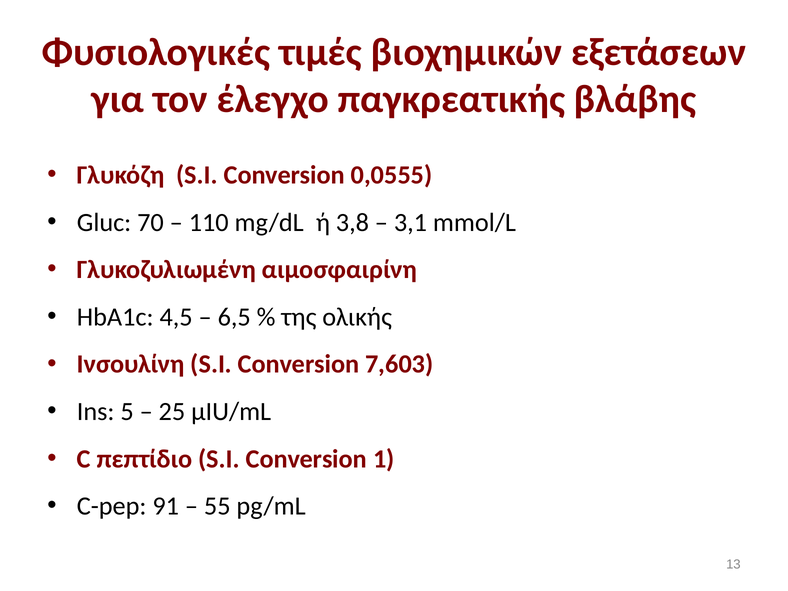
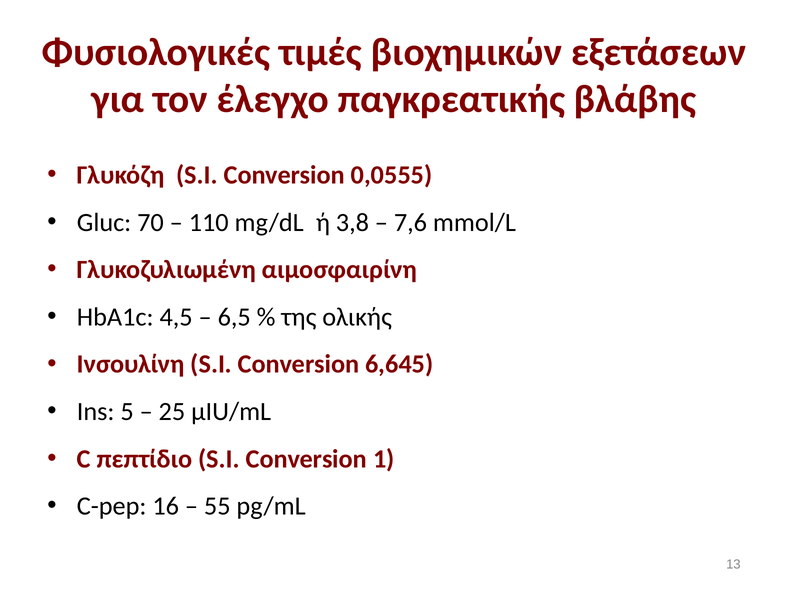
3,1: 3,1 -> 7,6
7,603: 7,603 -> 6,645
91: 91 -> 16
